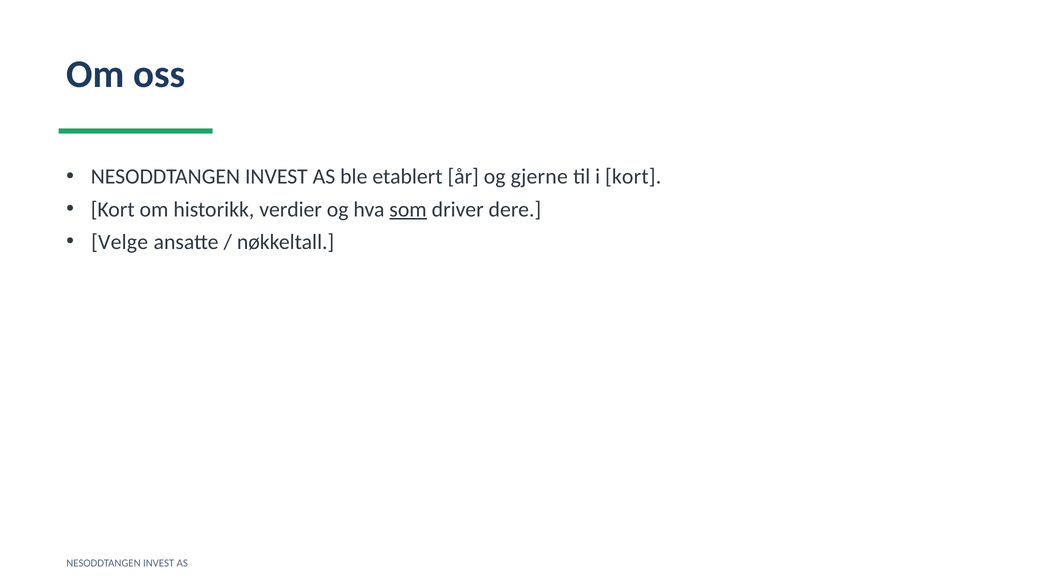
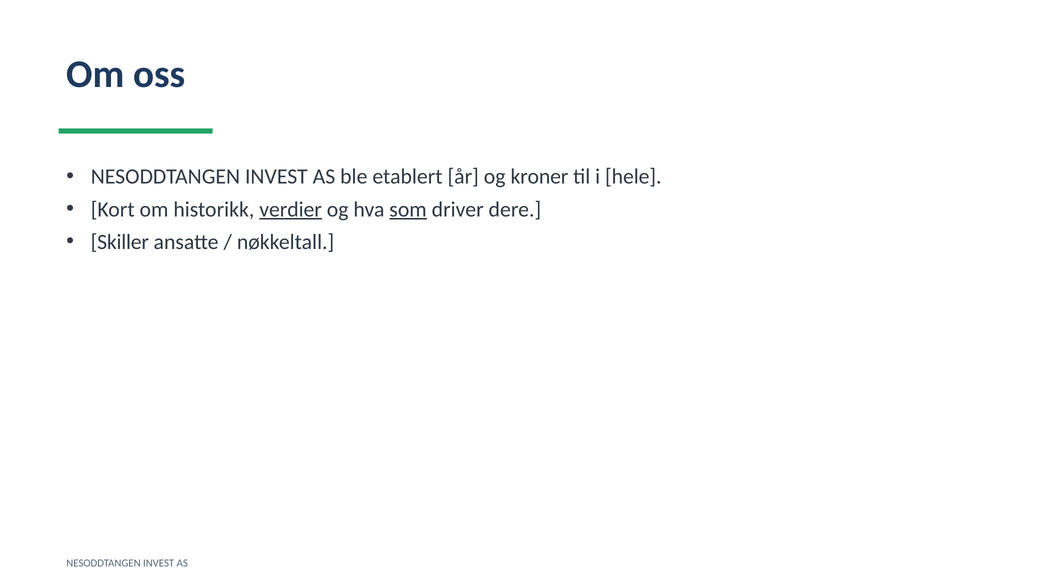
gjerne: gjerne -> kroner
i kort: kort -> hele
verdier underline: none -> present
Velge: Velge -> Skiller
